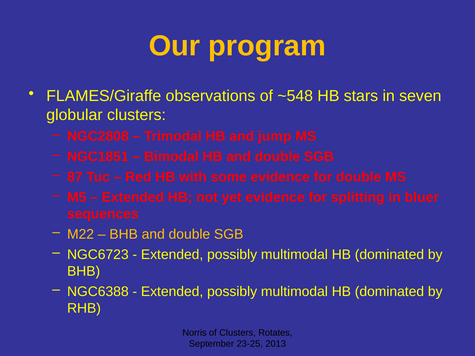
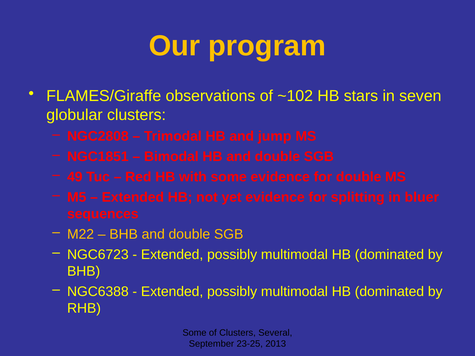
~548: ~548 -> ~102
87: 87 -> 49
Norris at (195, 333): Norris -> Some
Rotates: Rotates -> Several
